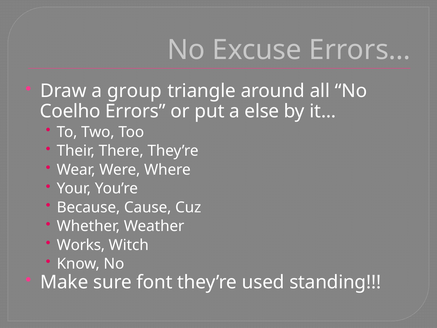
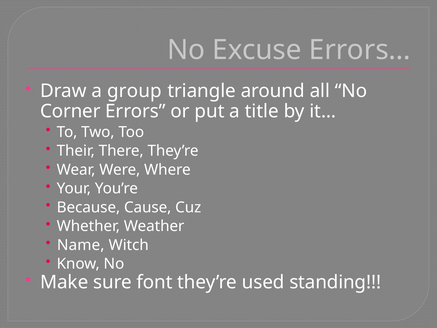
Coelho: Coelho -> Corner
else: else -> title
Works: Works -> Name
